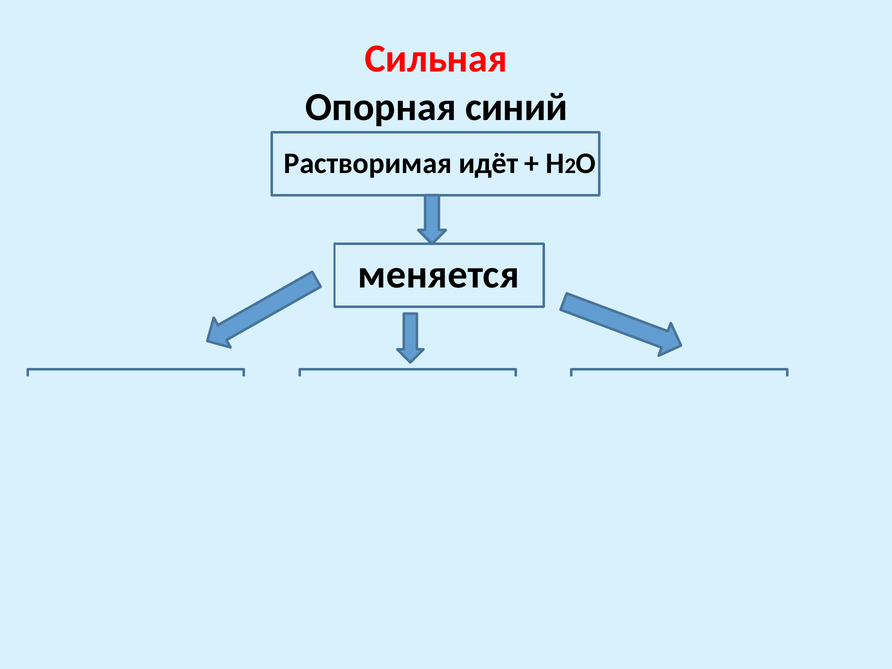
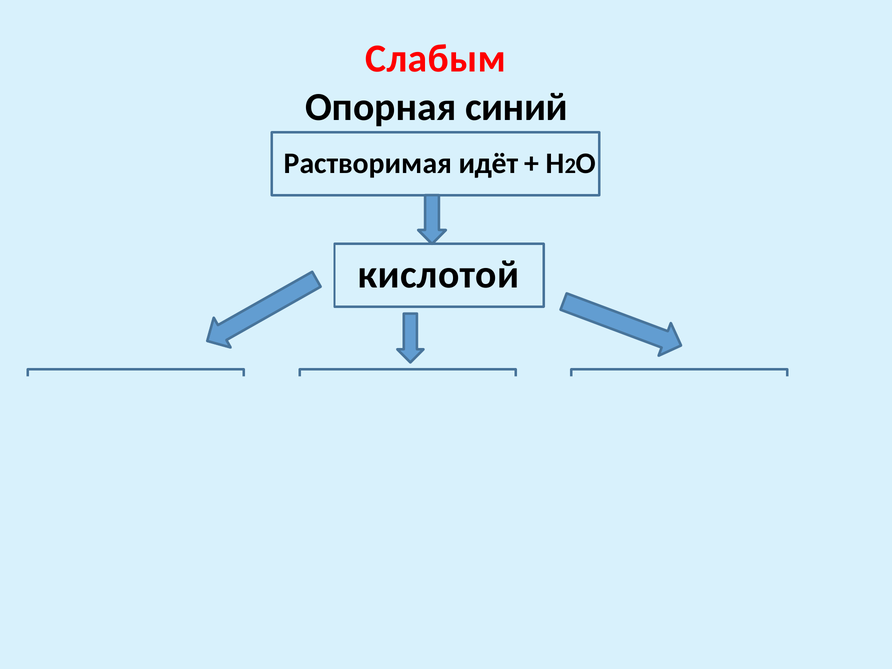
Сильная at (436, 59): Сильная -> Слабым
меняется: меняется -> кислотой
